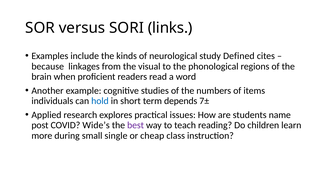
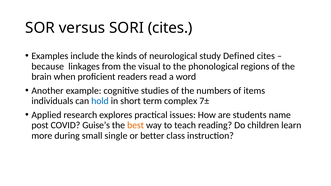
SORI links: links -> cites
depends: depends -> complex
Wide’s: Wide’s -> Guise’s
best colour: purple -> orange
cheap: cheap -> better
